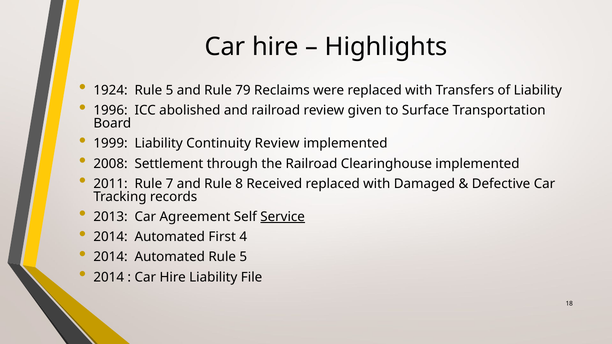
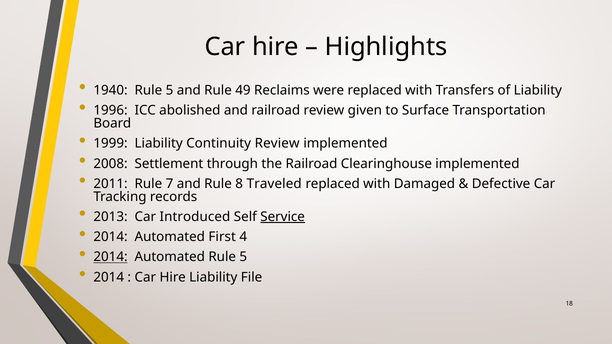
1924: 1924 -> 1940
79: 79 -> 49
Received: Received -> Traveled
Agreement: Agreement -> Introduced
2014 at (111, 257) underline: none -> present
